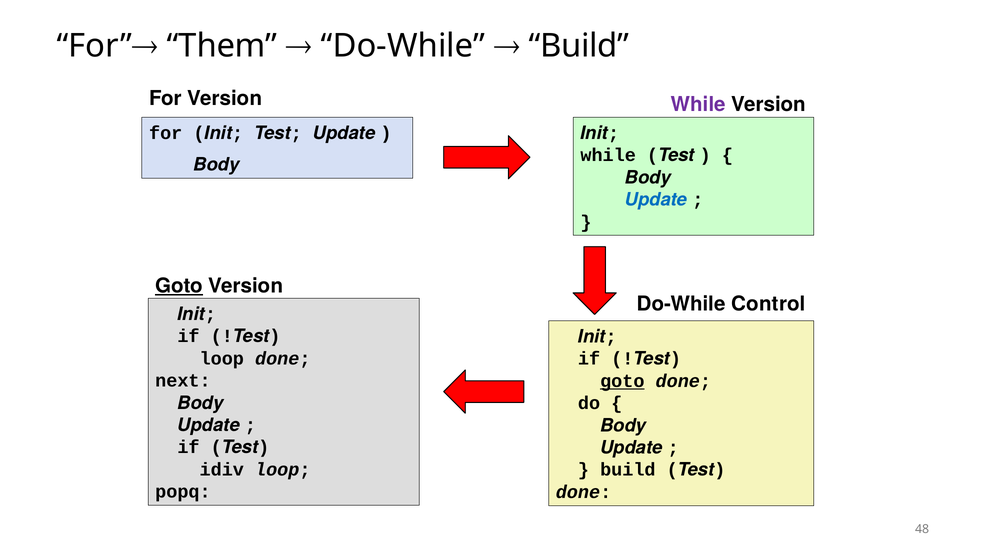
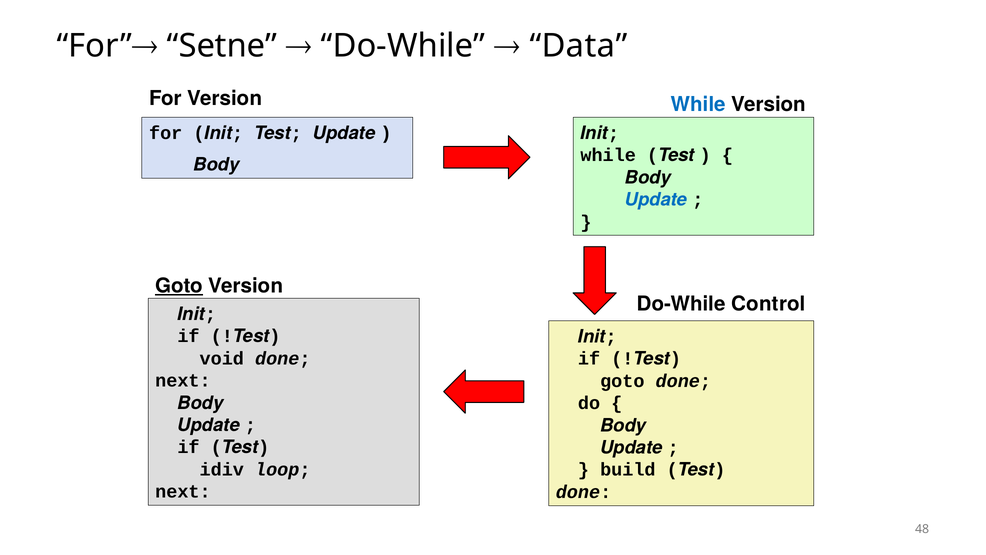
Them: Them -> Setne
Build at (579, 46): Build -> Data
While at (698, 104) colour: purple -> blue
loop at (222, 358): loop -> void
goto at (622, 381) underline: present -> none
popq at (183, 491): popq -> next
